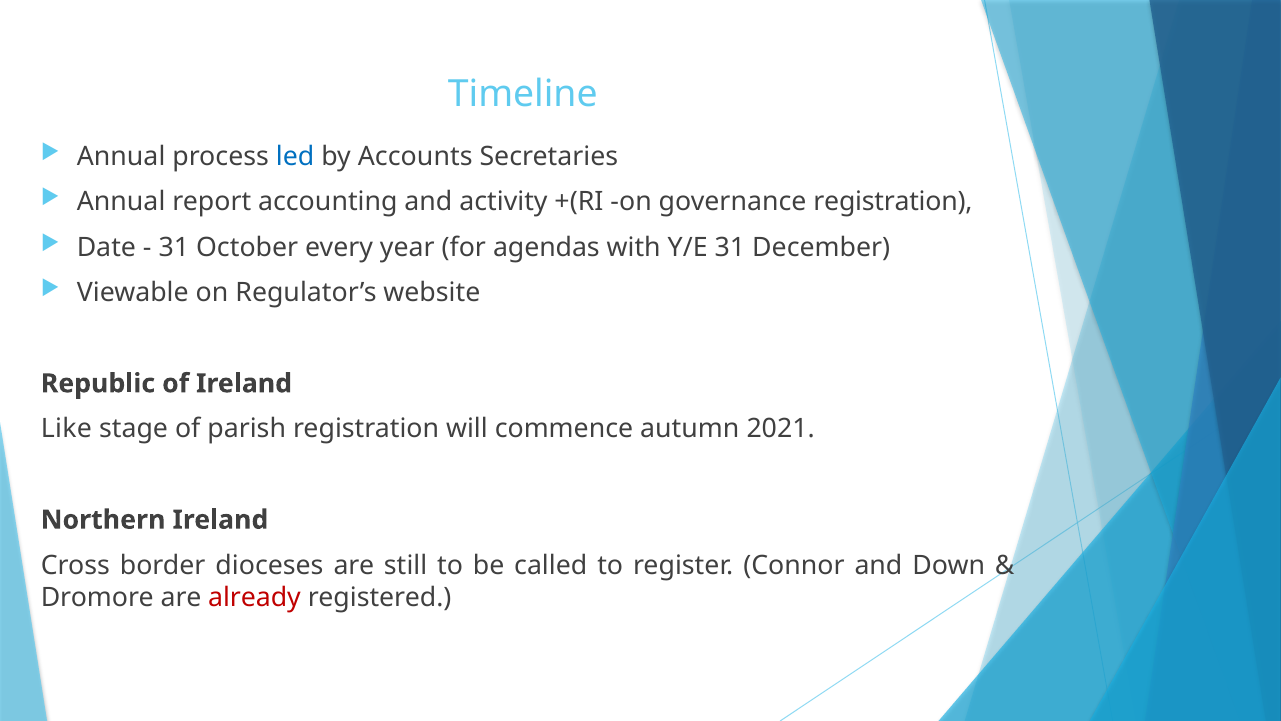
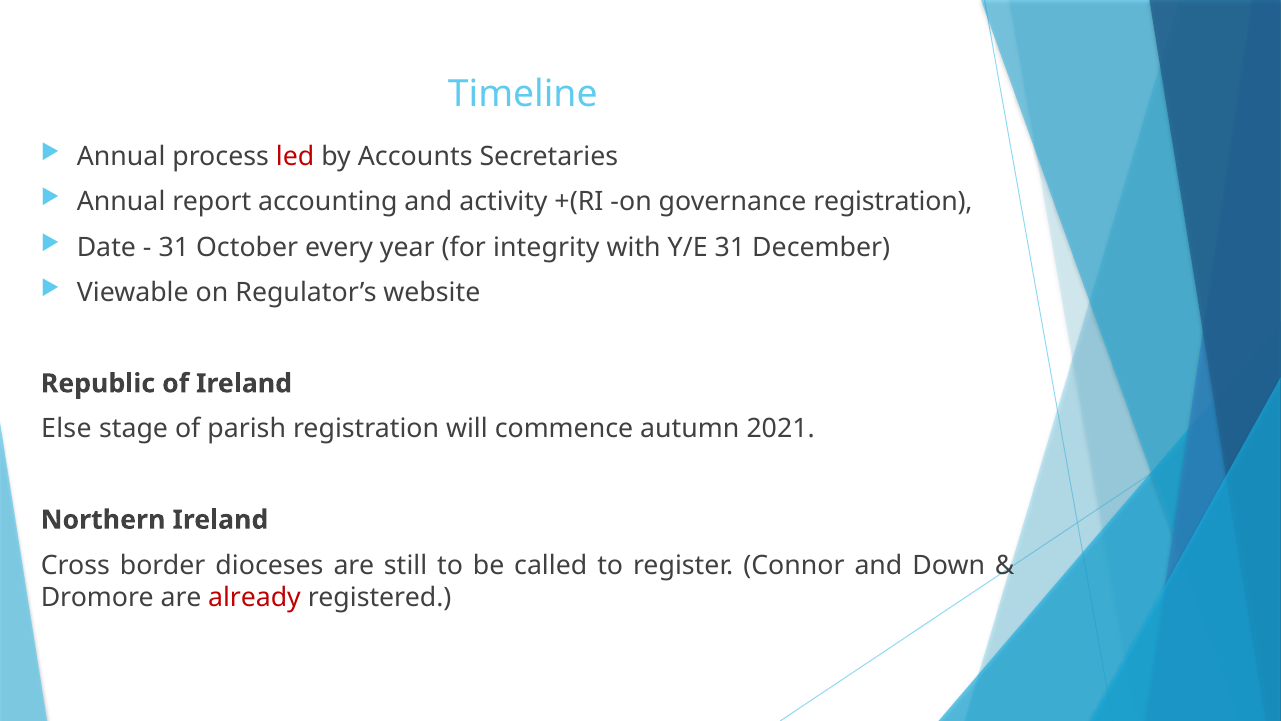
led colour: blue -> red
agendas: agendas -> integrity
Like: Like -> Else
